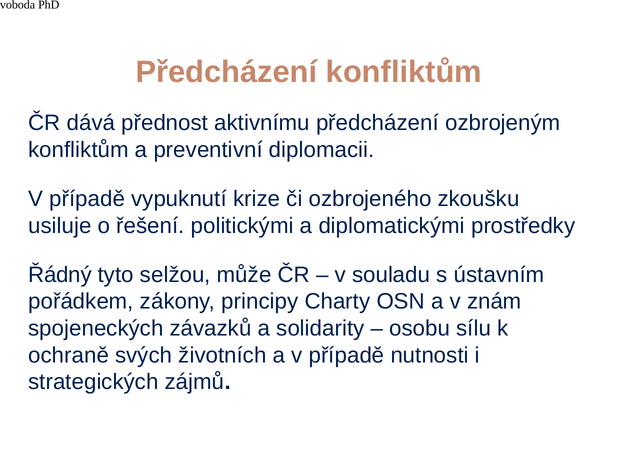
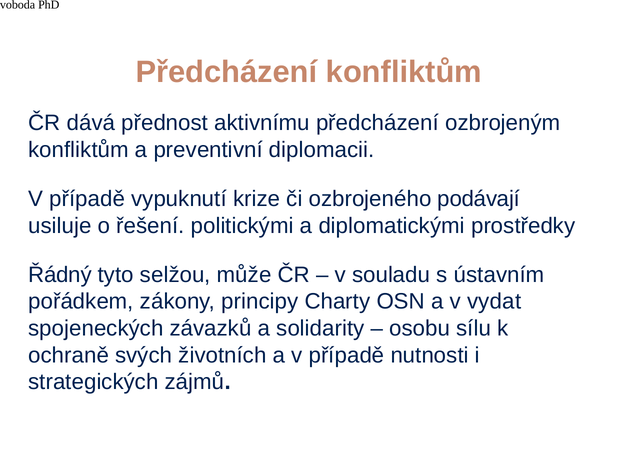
zkoušku: zkoušku -> podávají
znám: znám -> vydat
